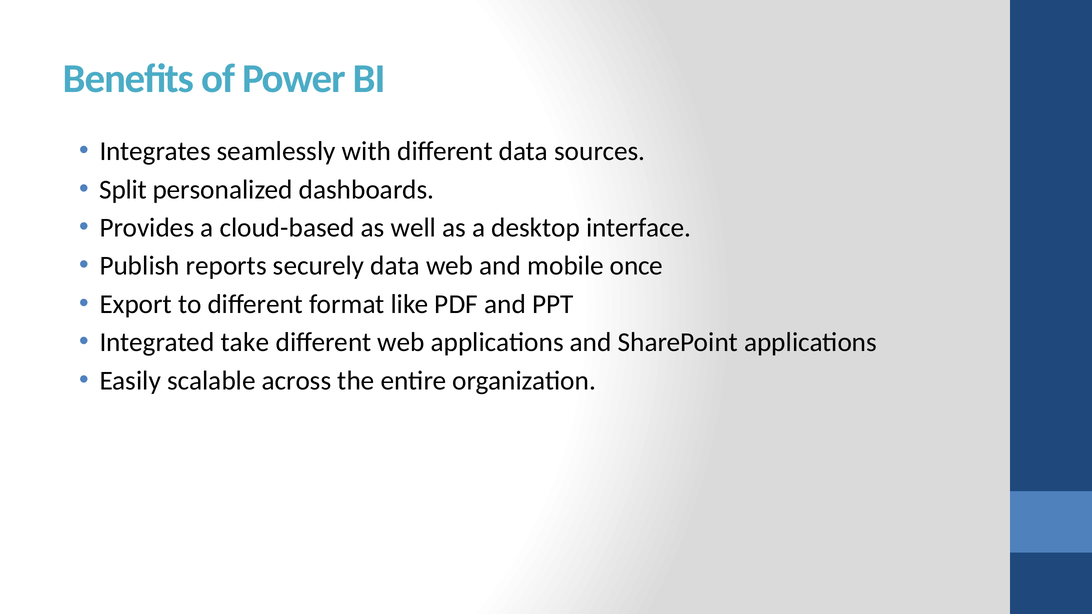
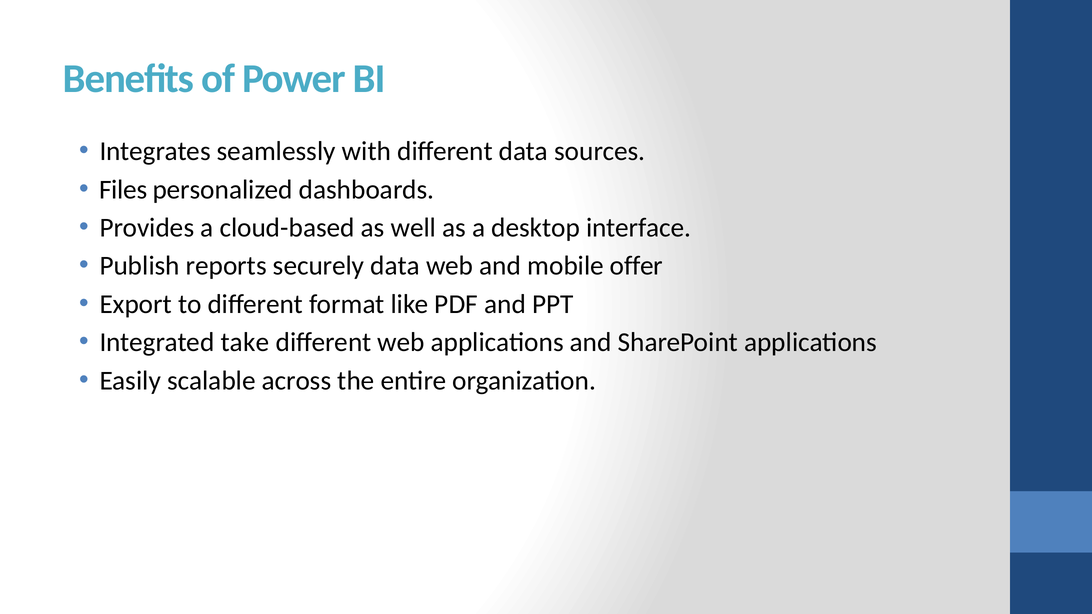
Split: Split -> Files
once: once -> offer
